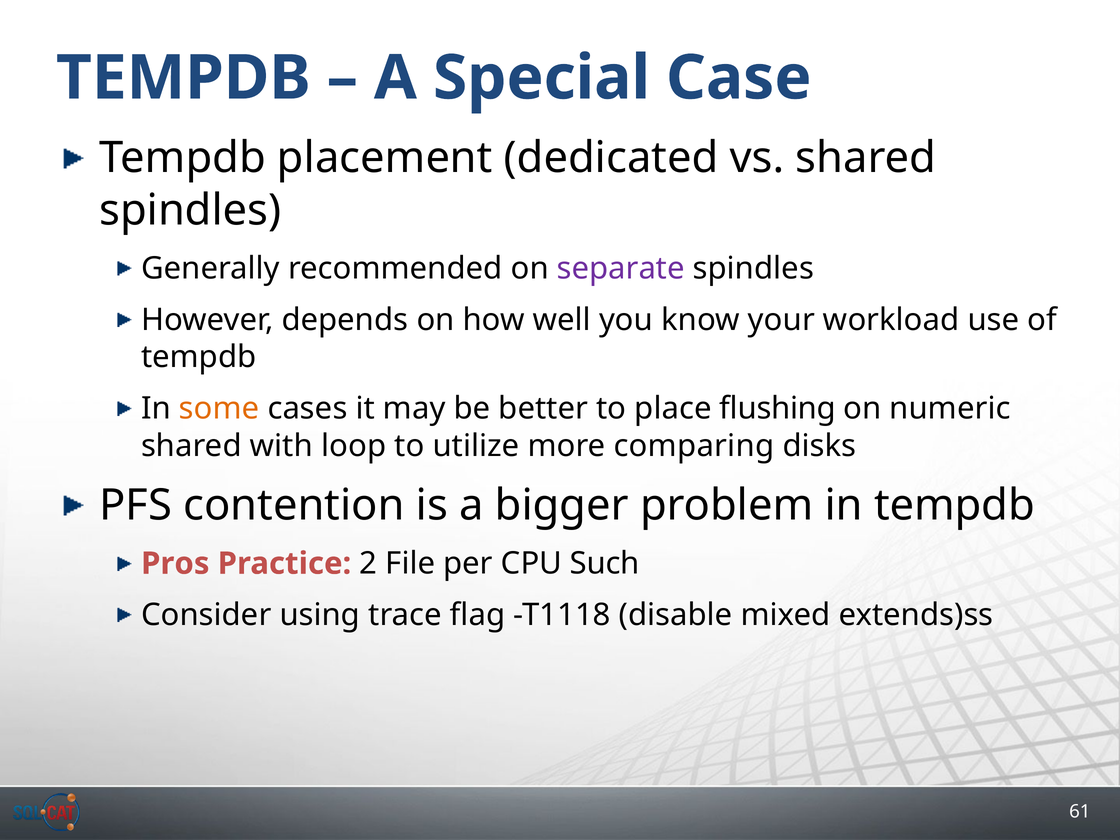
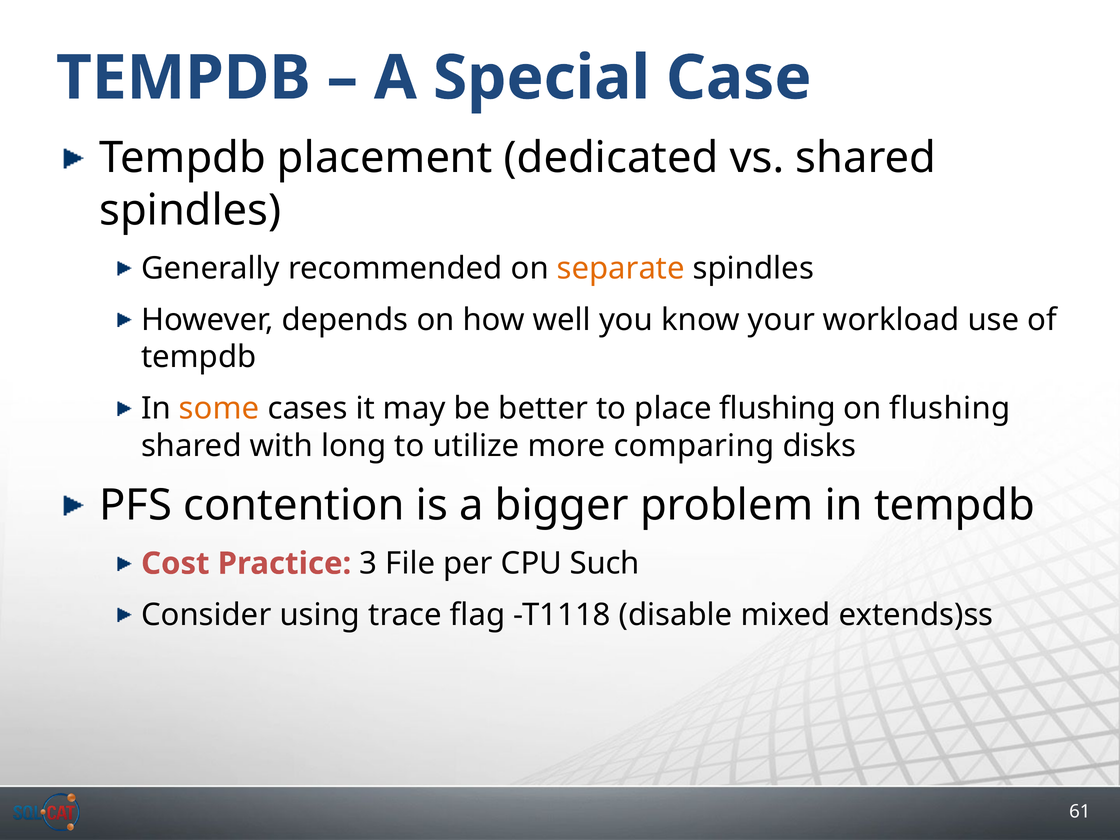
separate colour: purple -> orange
on numeric: numeric -> flushing
loop: loop -> long
Pros: Pros -> Cost
2: 2 -> 3
